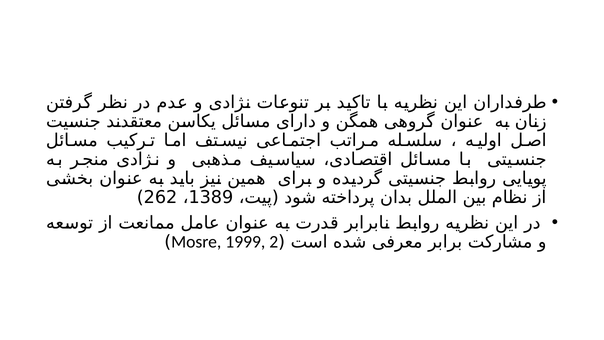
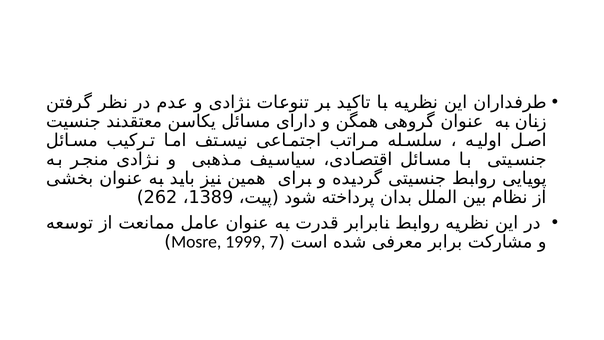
2: 2 -> 7
